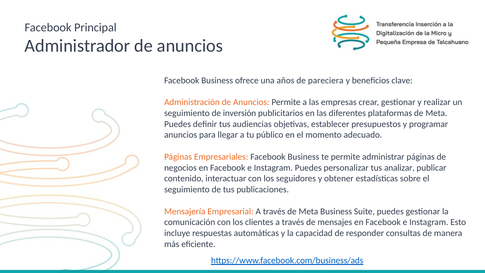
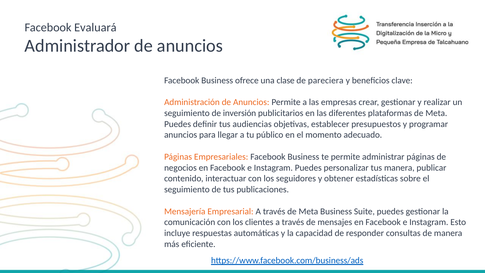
Principal: Principal -> Evaluará
años: años -> clase
tus analizar: analizar -> manera
